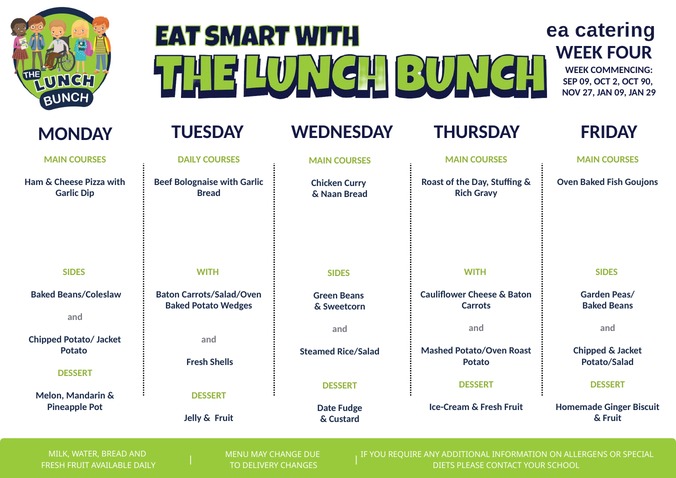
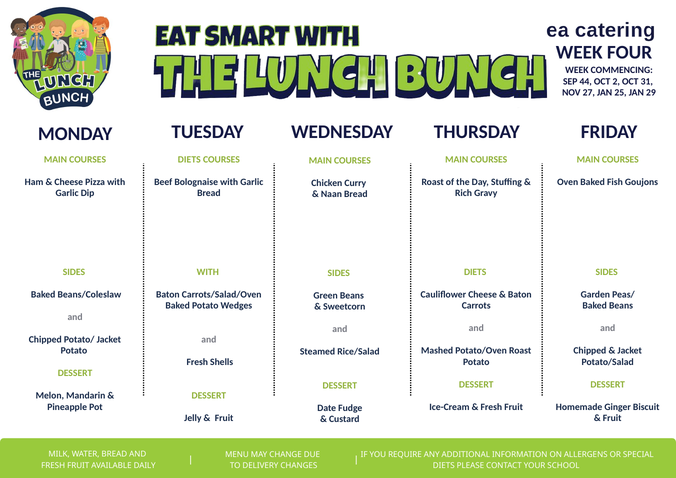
SEP 09: 09 -> 44
90: 90 -> 31
JAN 09: 09 -> 25
DAILY at (189, 159): DAILY -> DIETS
WITH at (475, 272): WITH -> DIETS
